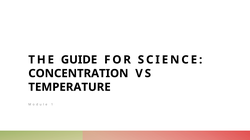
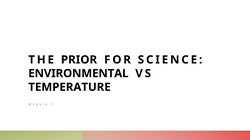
GUIDE: GUIDE -> PRIOR
CONCENTRATION: CONCENTRATION -> ENVIRONMENTAL
